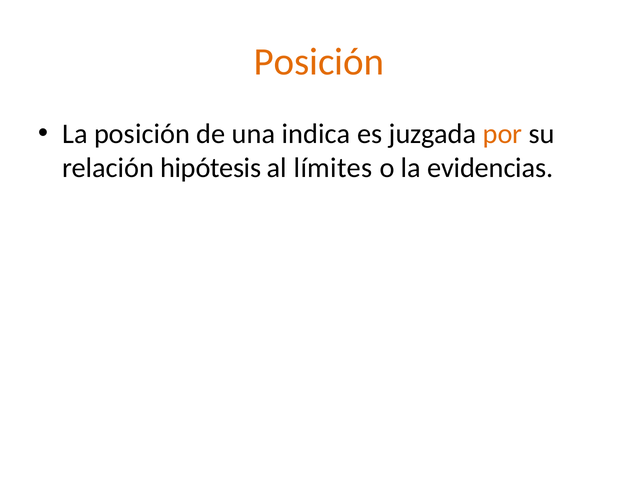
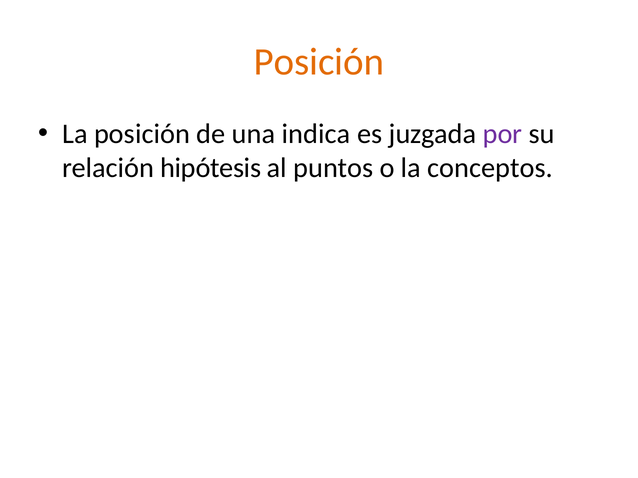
por colour: orange -> purple
límites: límites -> puntos
evidencias: evidencias -> conceptos
